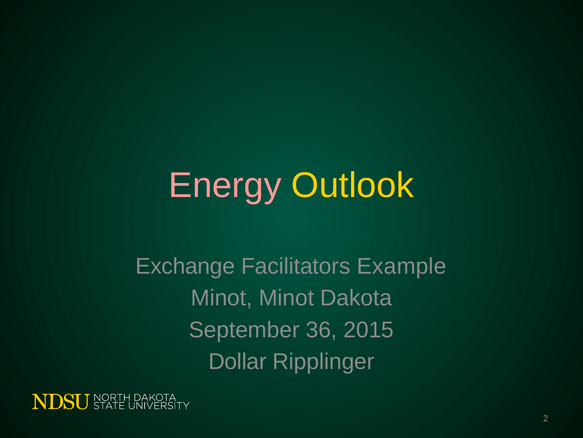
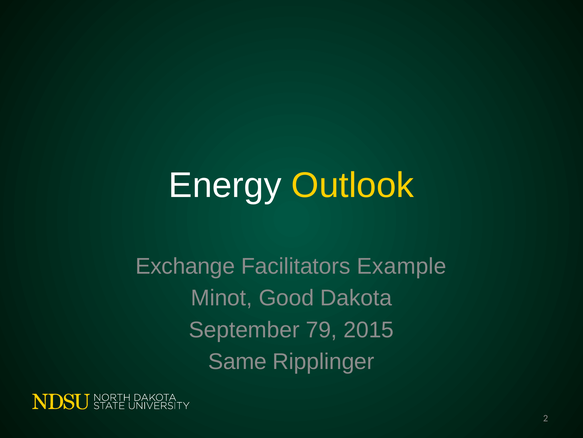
Energy colour: pink -> white
Minot Minot: Minot -> Good
36: 36 -> 79
Dollar: Dollar -> Same
